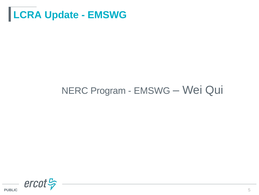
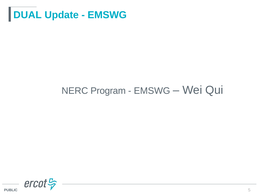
LCRA: LCRA -> DUAL
